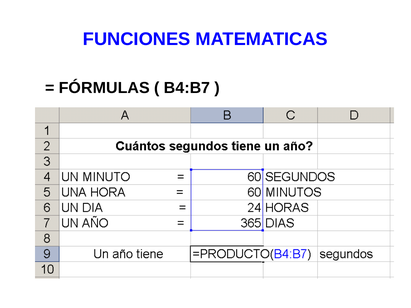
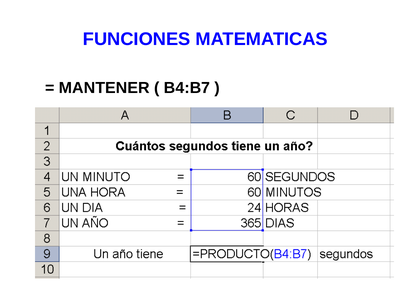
FÓRMULAS: FÓRMULAS -> MANTENER
